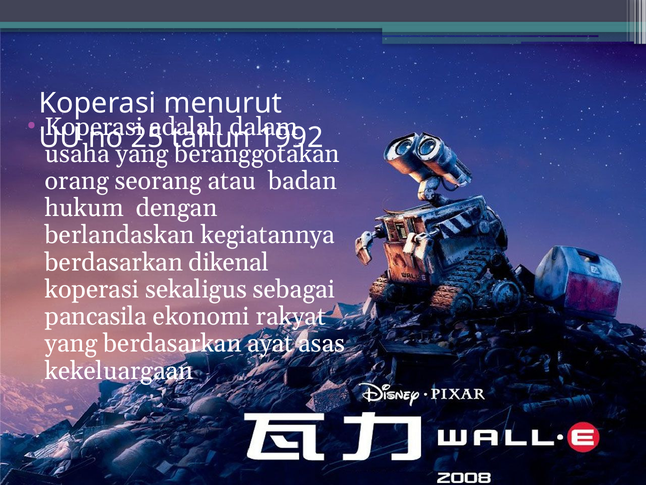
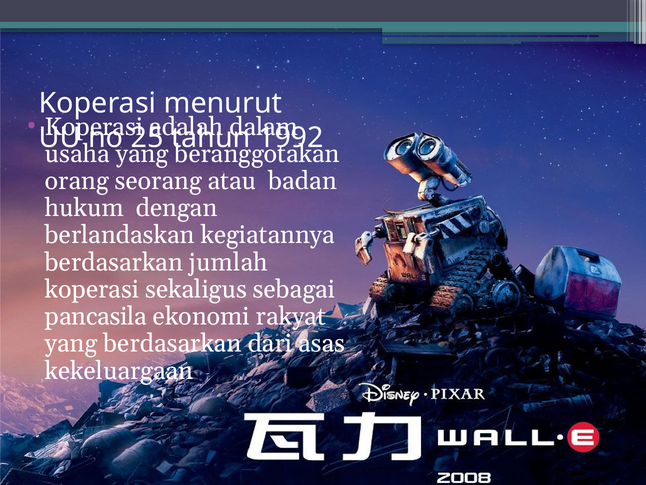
dikenal: dikenal -> jumlah
ayat: ayat -> dari
